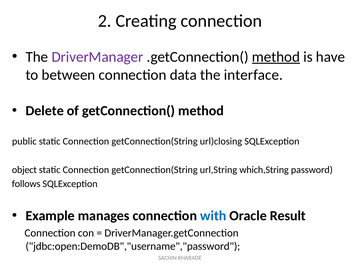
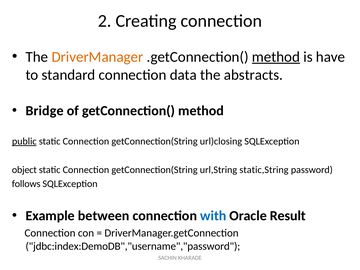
DriverManager colour: purple -> orange
between: between -> standard
interface: interface -> abstracts
Delete: Delete -> Bridge
public underline: none -> present
which,String: which,String -> static,String
manages: manages -> between
jdbc:open:DemoDB","username","password: jdbc:open:DemoDB","username","password -> jdbc:index:DemoDB","username","password
